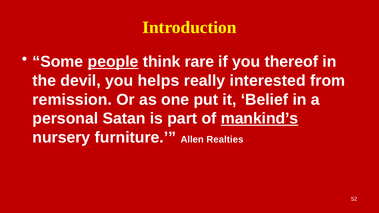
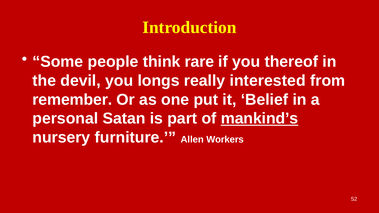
people underline: present -> none
helps: helps -> longs
remission: remission -> remember
Realties: Realties -> Workers
